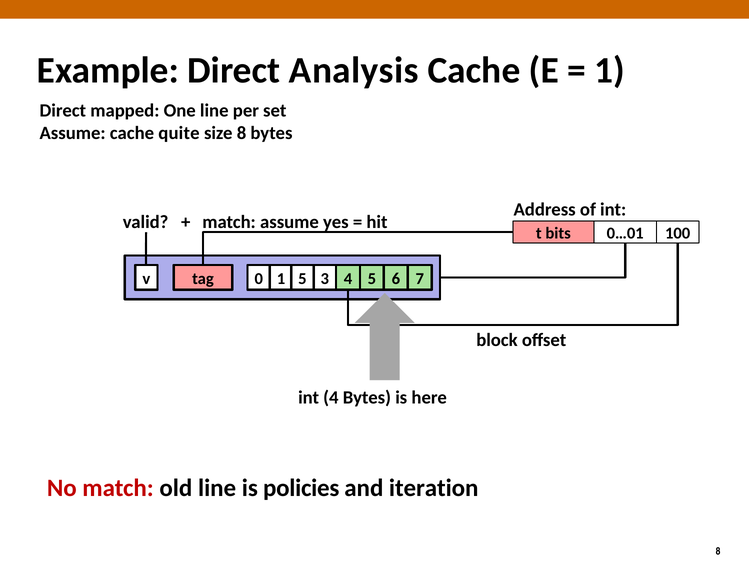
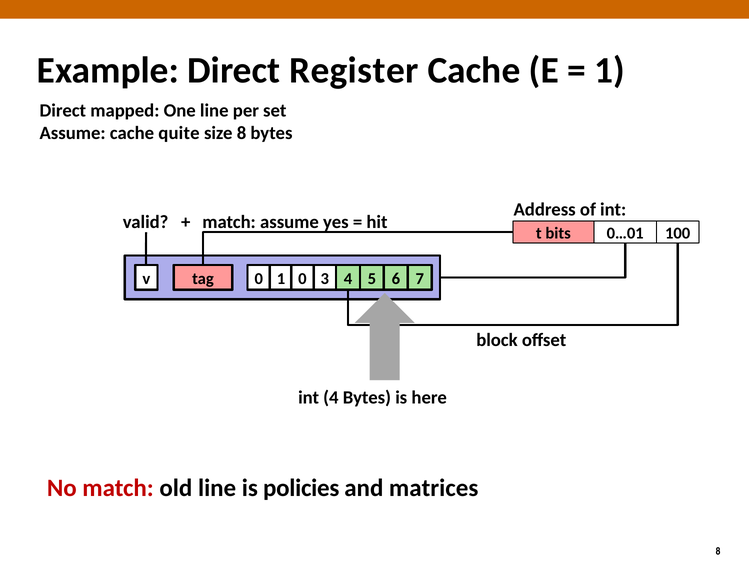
Analysis: Analysis -> Register
1 5: 5 -> 0
iteration: iteration -> matrices
